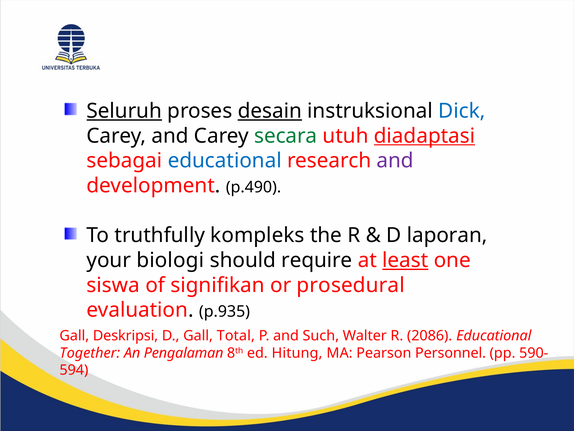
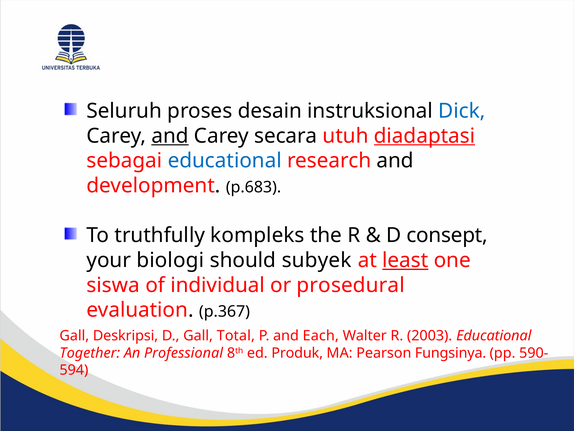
Seluruh underline: present -> none
desain underline: present -> none
and at (170, 136) underline: none -> present
secara colour: green -> black
and at (395, 161) colour: purple -> black
p.490: p.490 -> p.683
laporan: laporan -> consept
require: require -> subyek
signifikan: signifikan -> individual
p.935: p.935 -> p.367
Such: Such -> Each
2086: 2086 -> 2003
Pengalaman: Pengalaman -> Professional
Hitung: Hitung -> Produk
Personnel: Personnel -> Fungsinya
